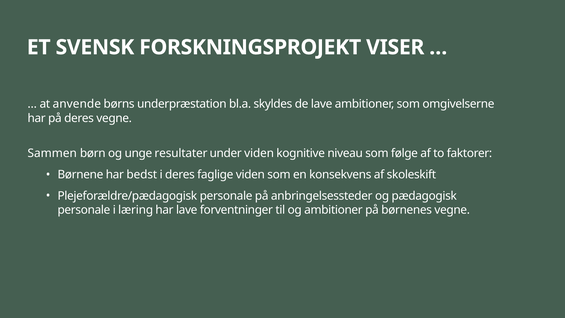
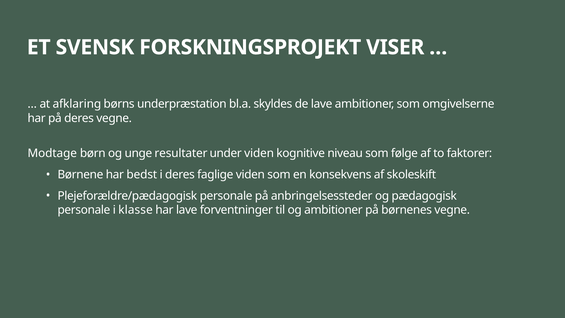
anvende: anvende -> afklaring
Sammen: Sammen -> Modtage
læring: læring -> klasse
